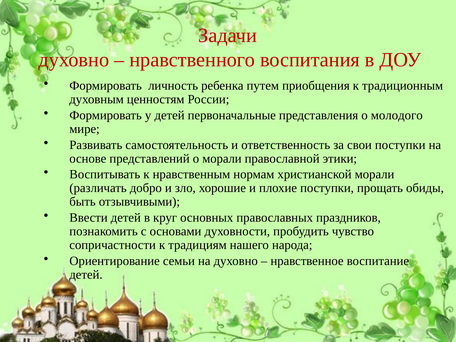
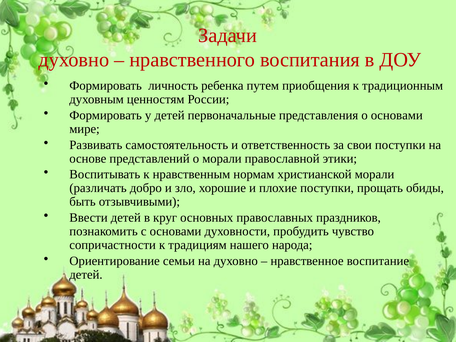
о молодого: молодого -> основами
